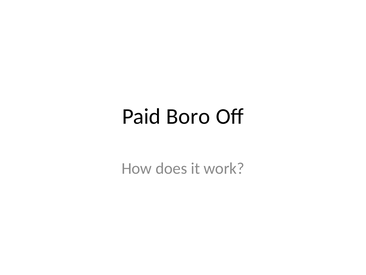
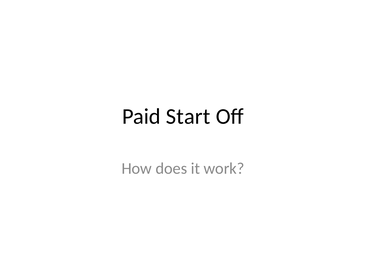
Boro: Boro -> Start
